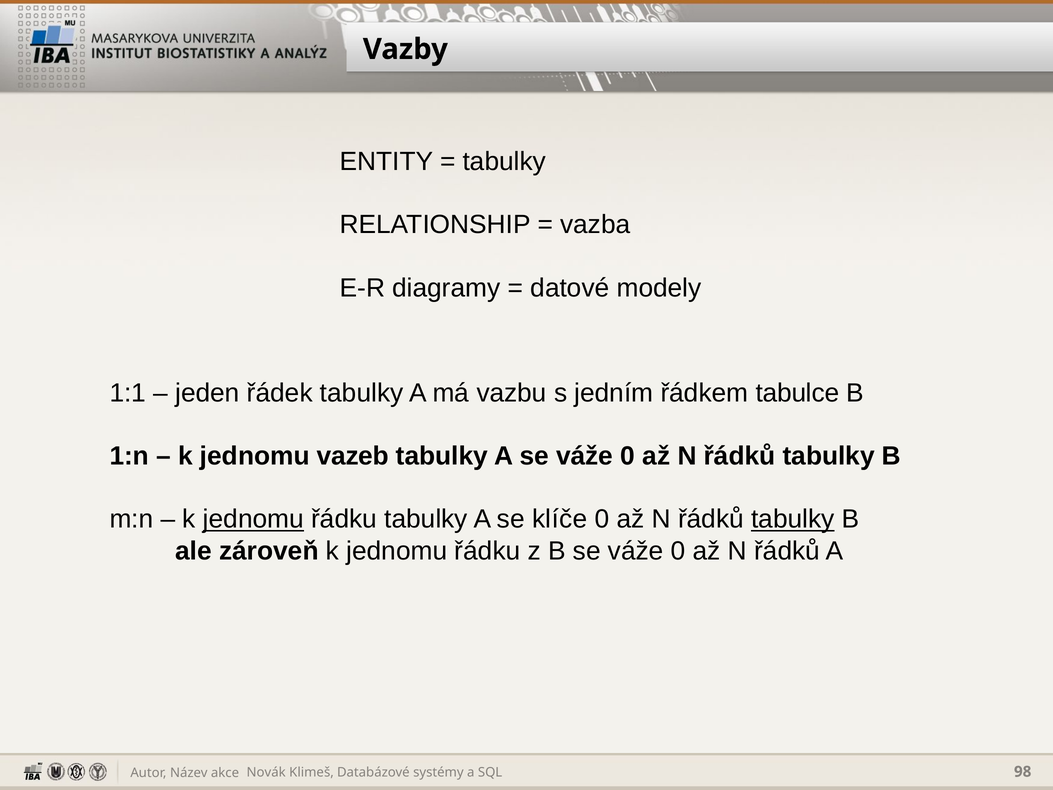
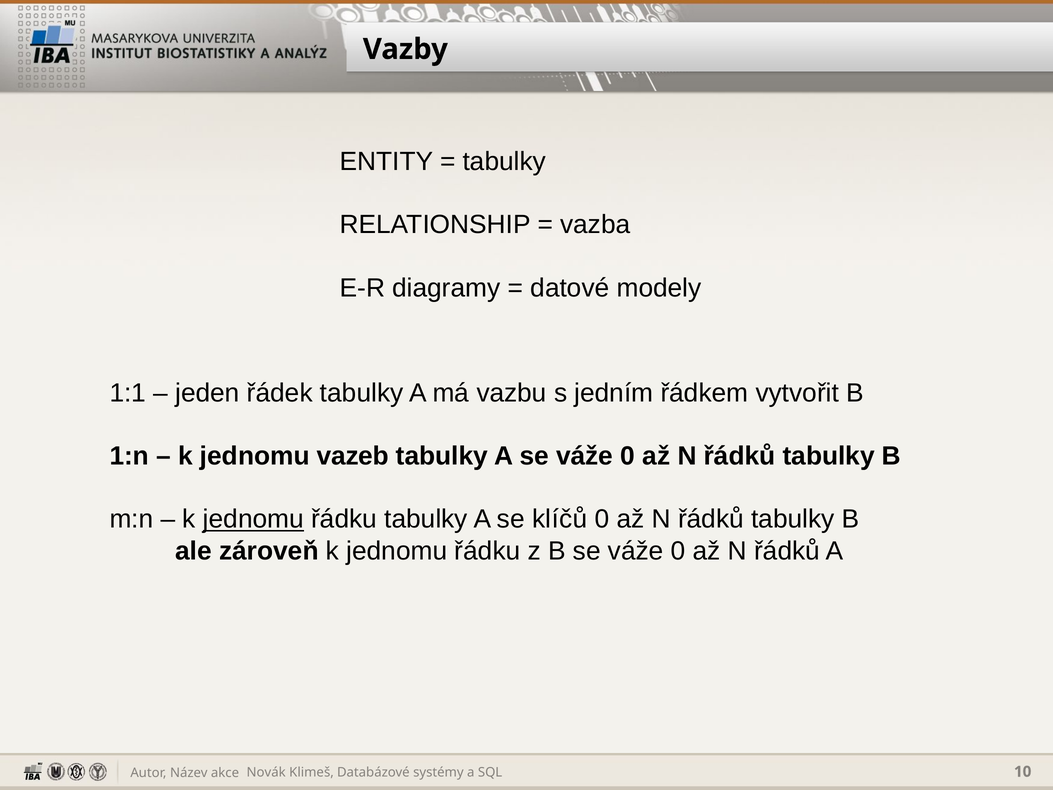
tabulce: tabulce -> vytvořit
klíče: klíče -> klíčů
tabulky at (793, 519) underline: present -> none
98: 98 -> 10
